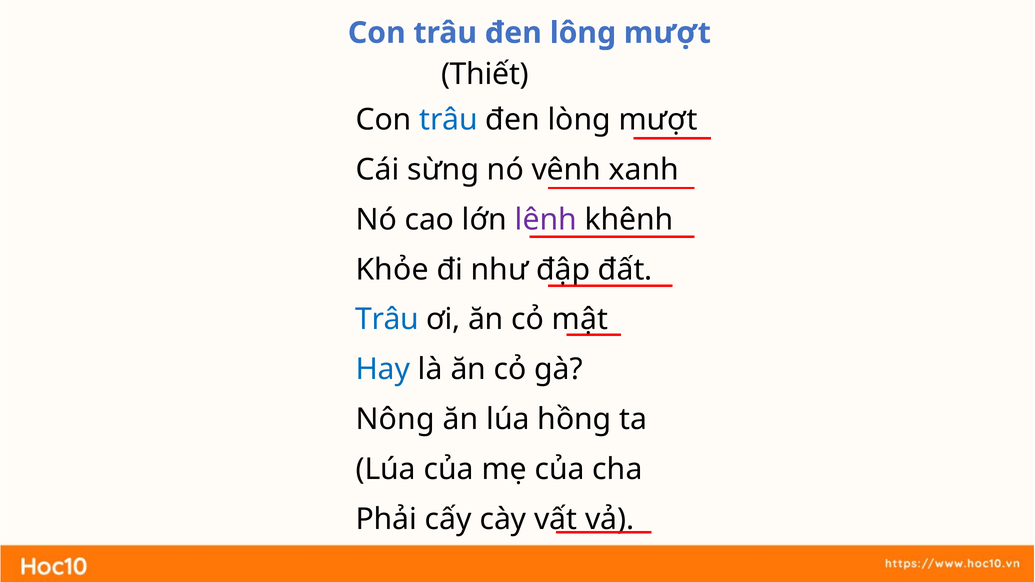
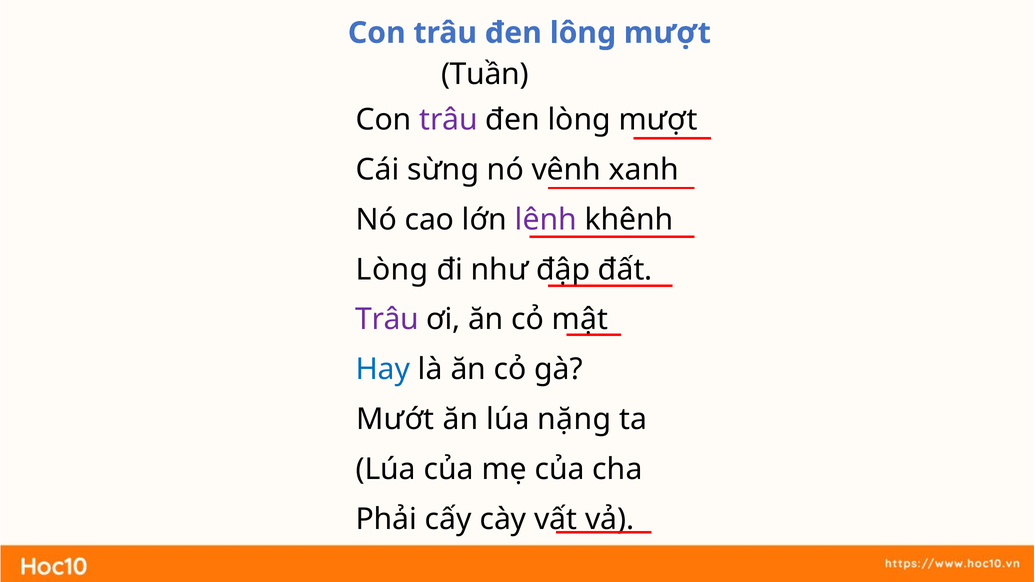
Thiết: Thiết -> Tuần
trâu at (449, 120) colour: blue -> purple
Khỏe at (392, 270): Khỏe -> Lòng
Trâu at (387, 320) colour: blue -> purple
Nông: Nông -> Mướt
hồng: hồng -> nặng
